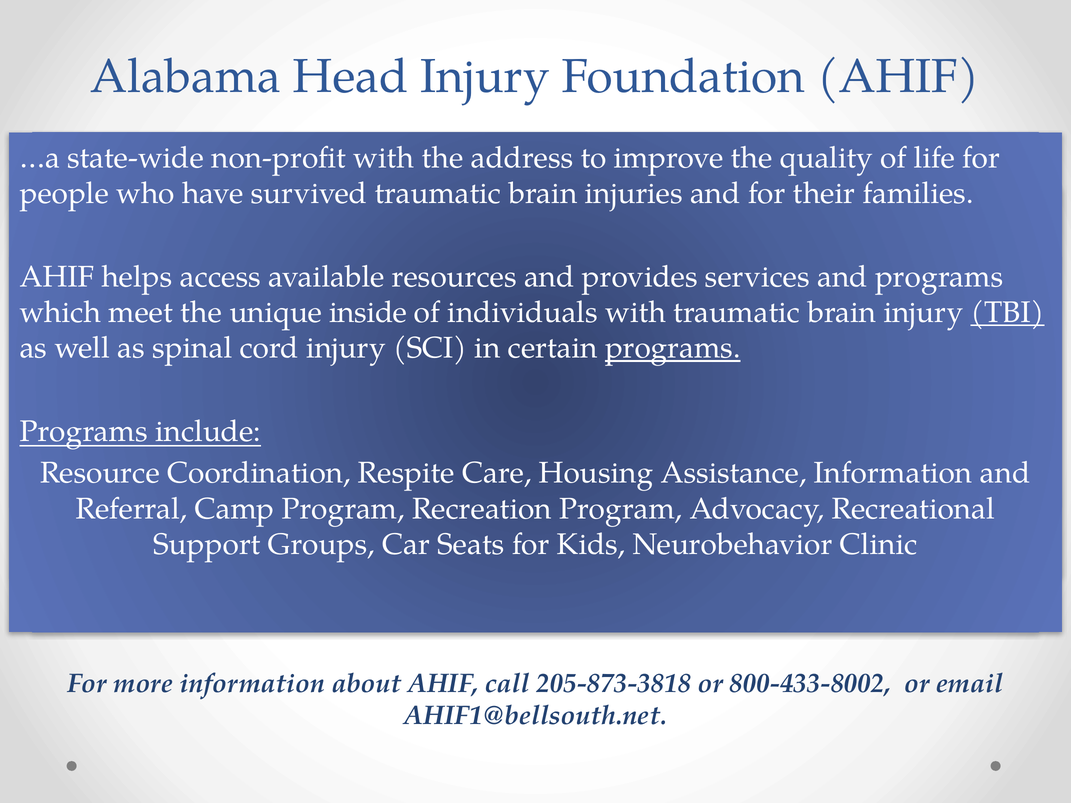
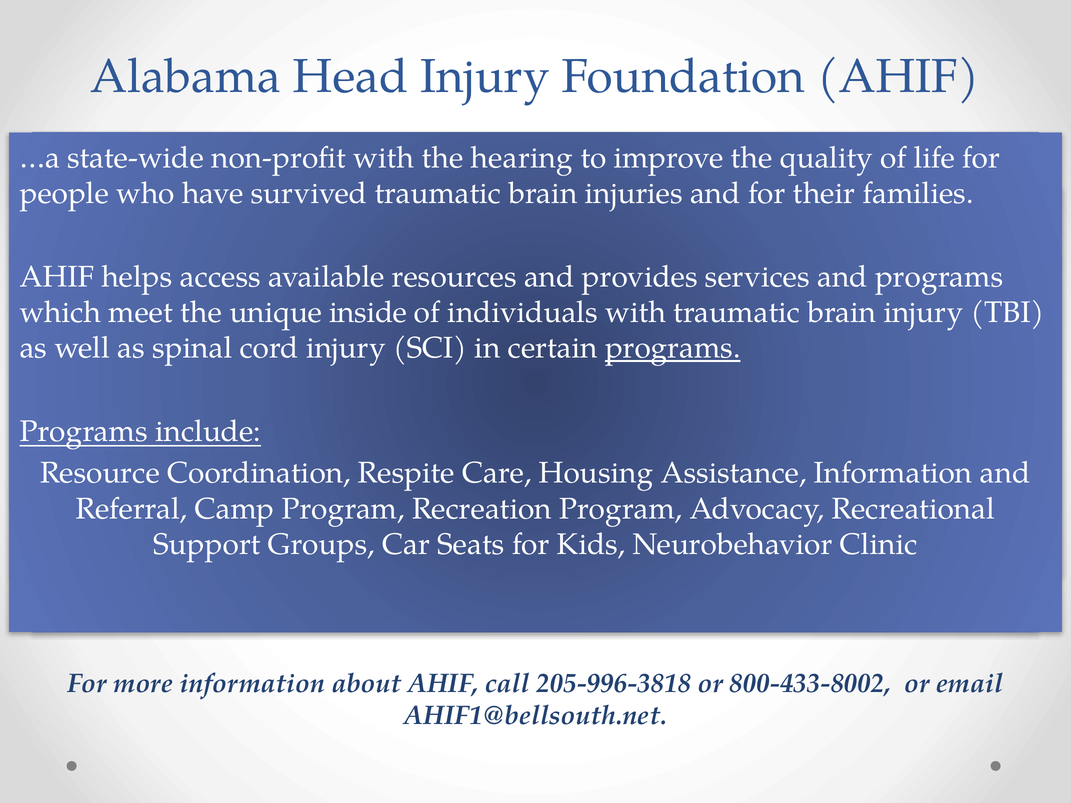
address: address -> hearing
TBI underline: present -> none
205-873-3818: 205-873-3818 -> 205-996-3818
